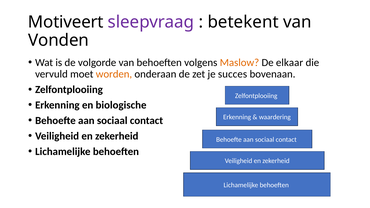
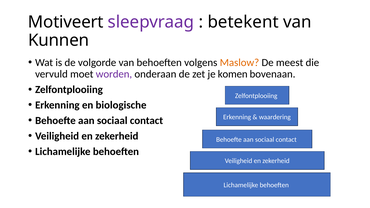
Vonden: Vonden -> Kunnen
elkaar: elkaar -> meest
worden colour: orange -> purple
succes: succes -> komen
